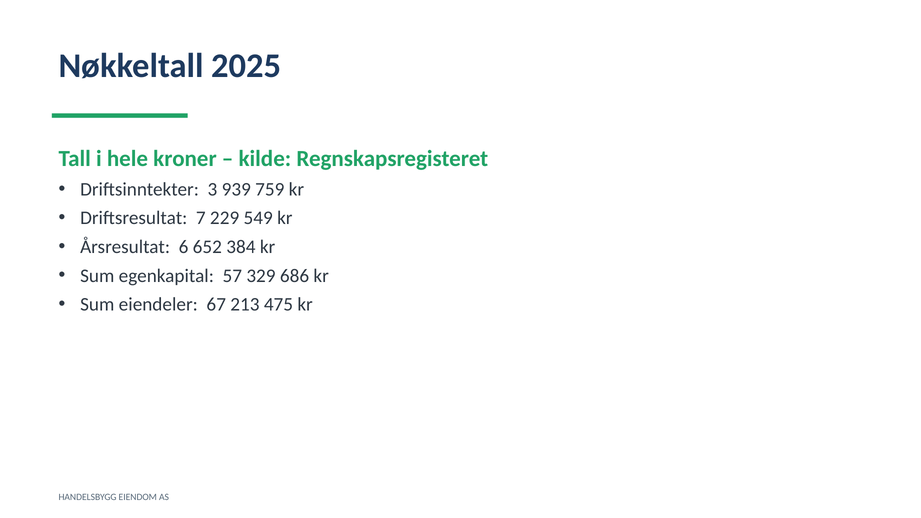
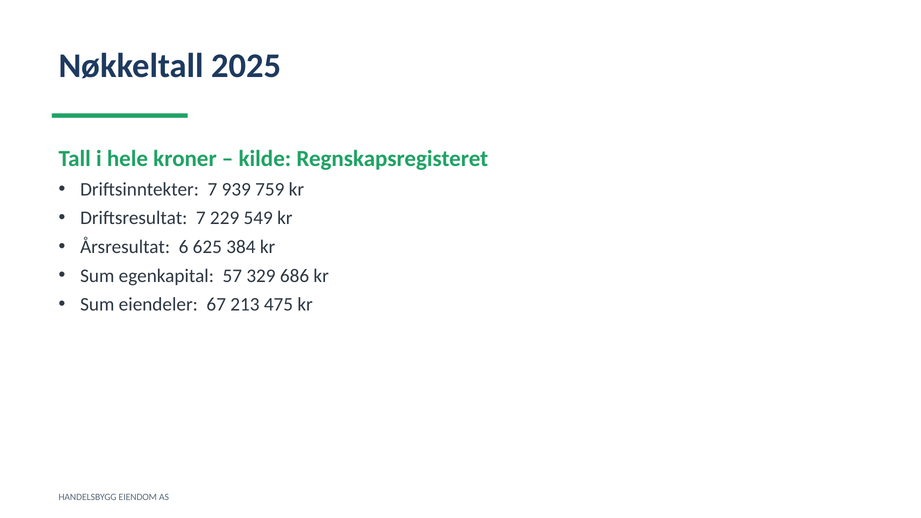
Driftsinntekter 3: 3 -> 7
652: 652 -> 625
